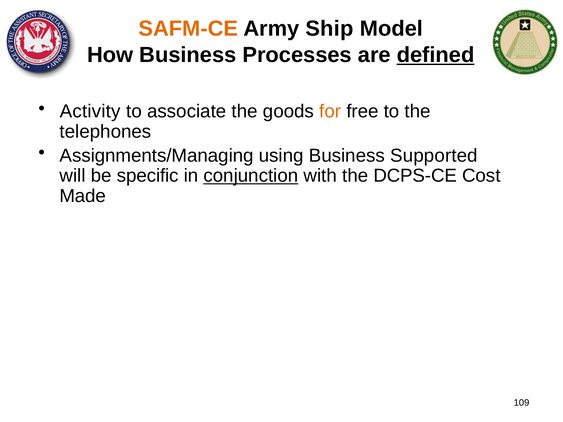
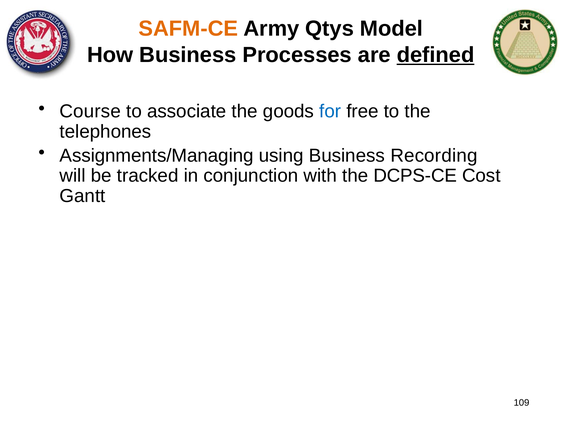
Ship: Ship -> Qtys
Activity: Activity -> Course
for colour: orange -> blue
Supported: Supported -> Recording
specific: specific -> tracked
conjunction underline: present -> none
Made: Made -> Gantt
